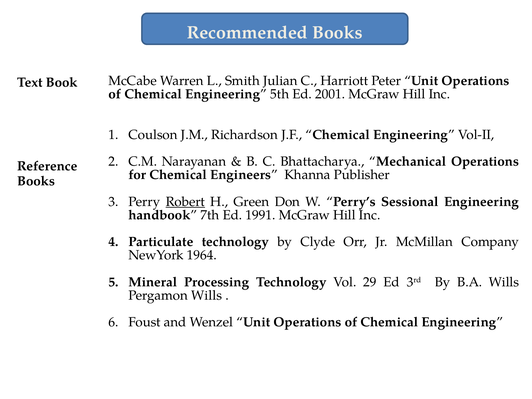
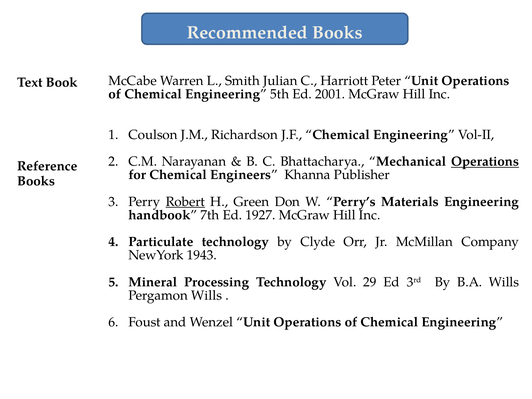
Operations at (485, 162) underline: none -> present
Sessional: Sessional -> Materials
1991: 1991 -> 1927
1964: 1964 -> 1943
